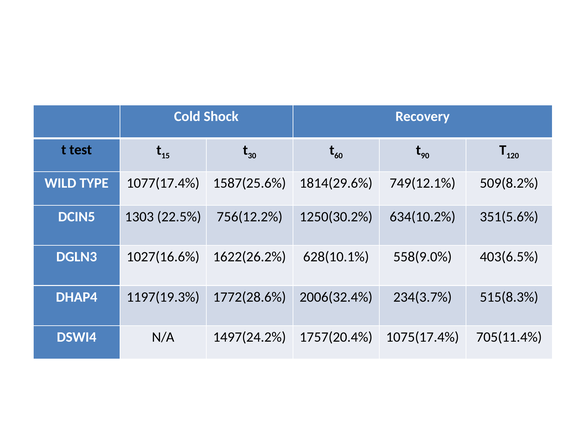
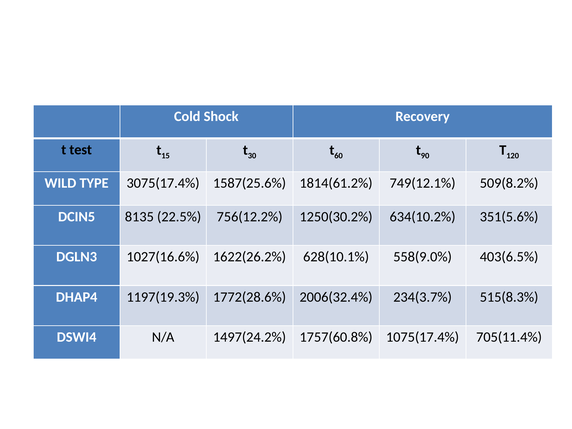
1077(17.4%: 1077(17.4% -> 3075(17.4%
1814(29.6%: 1814(29.6% -> 1814(61.2%
1303: 1303 -> 8135
1757(20.4%: 1757(20.4% -> 1757(60.8%
